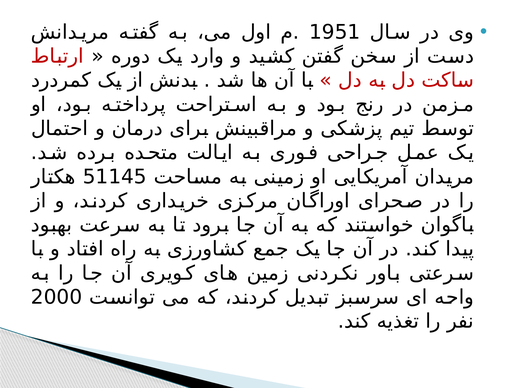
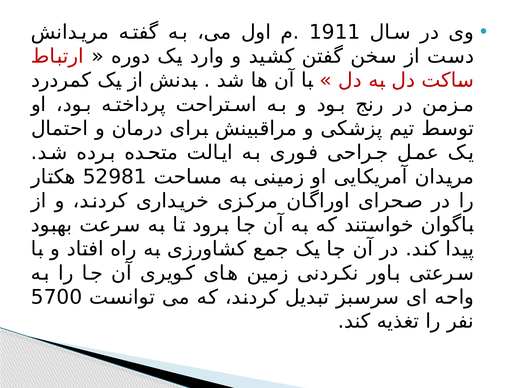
1951: 1951 -> 1911
51145: 51145 -> 52981
2000: 2000 -> 5700
